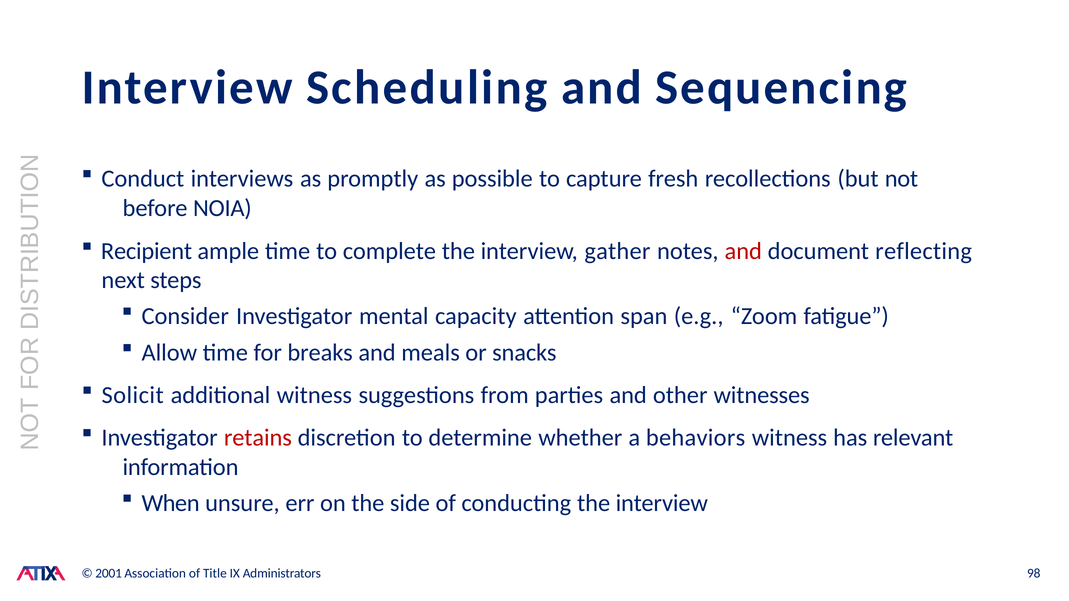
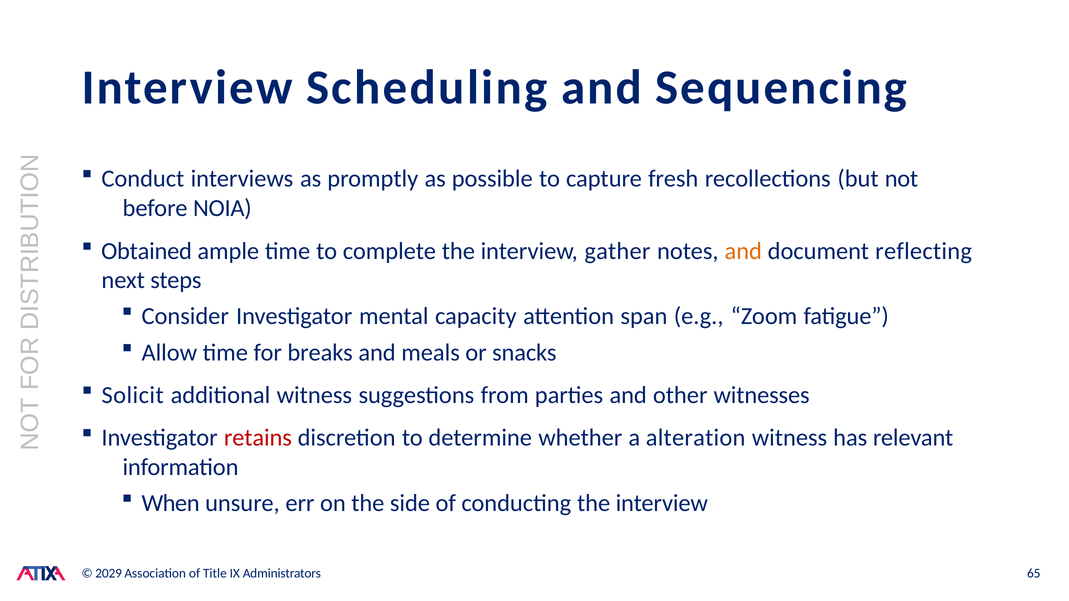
Recipient: Recipient -> Obtained
and at (743, 251) colour: red -> orange
behaviors: behaviors -> alteration
2001: 2001 -> 2029
98: 98 -> 65
